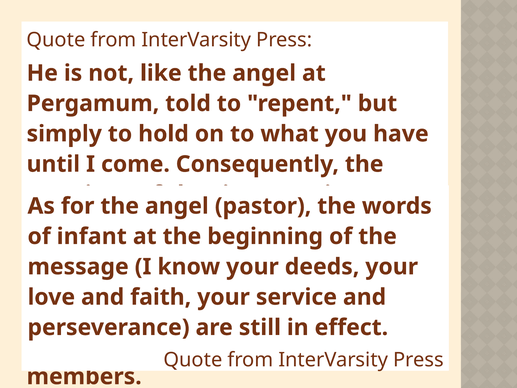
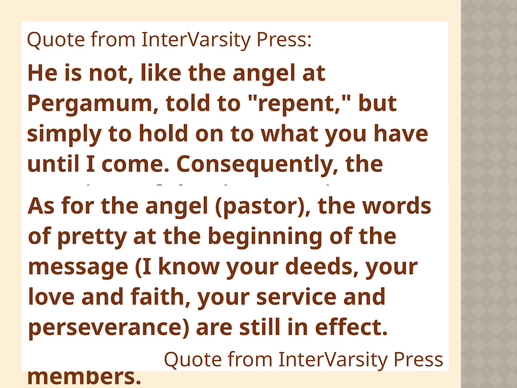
infant: infant -> pretty
